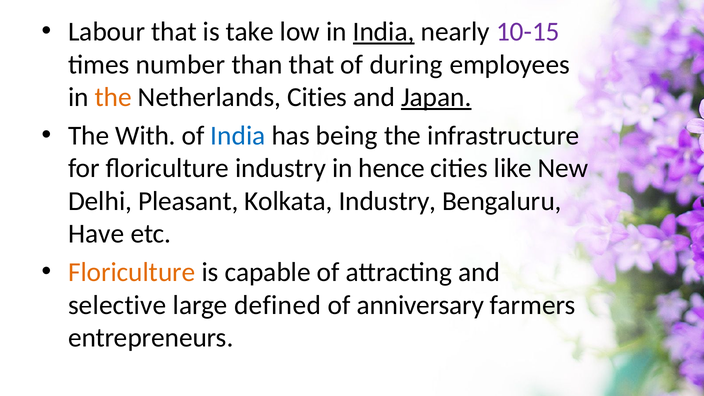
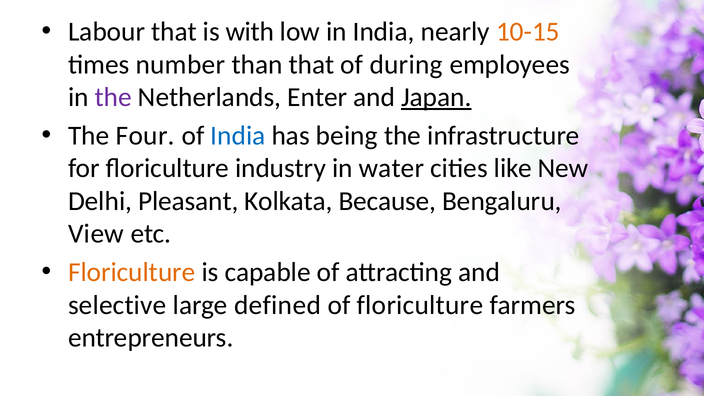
take: take -> with
India at (384, 32) underline: present -> none
10-15 colour: purple -> orange
the at (113, 97) colour: orange -> purple
Netherlands Cities: Cities -> Enter
With: With -> Four
hence: hence -> water
Kolkata Industry: Industry -> Because
Have: Have -> View
of anniversary: anniversary -> floriculture
